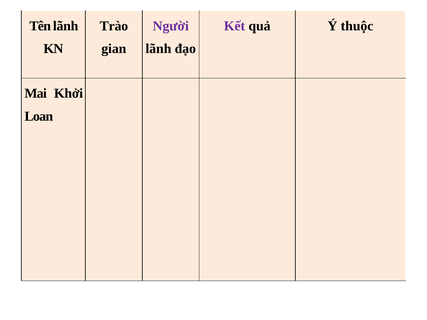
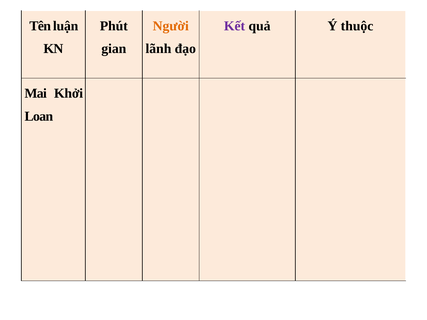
Tên lãnh: lãnh -> luận
Trào: Trào -> Phút
Người colour: purple -> orange
